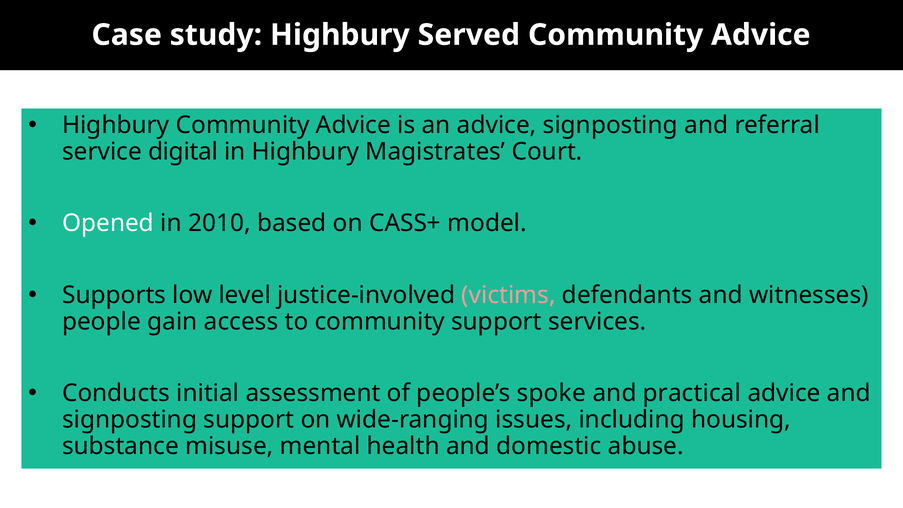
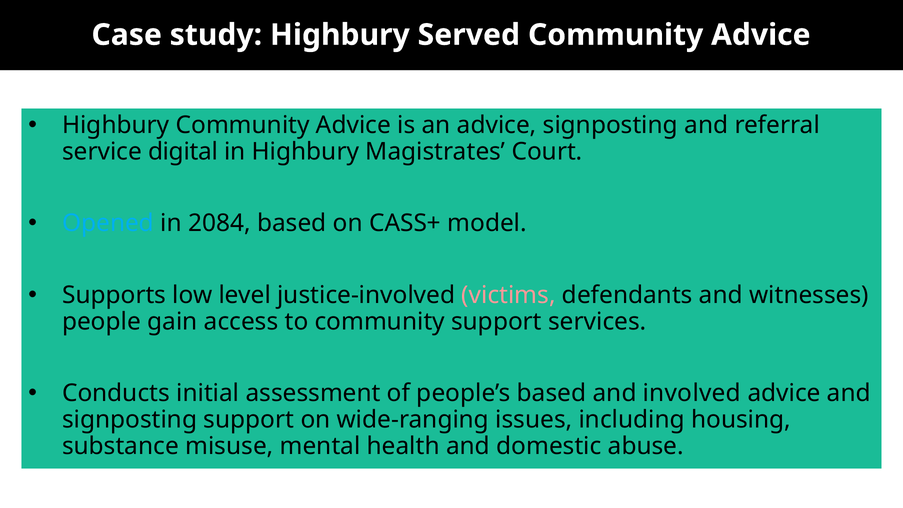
Opened colour: white -> light blue
2010: 2010 -> 2084
people’s spoke: spoke -> based
practical: practical -> involved
